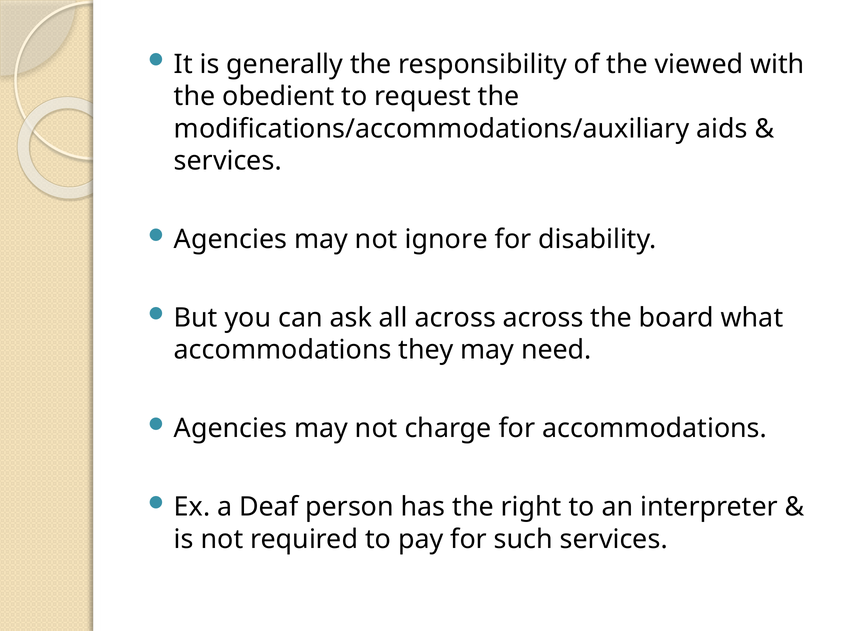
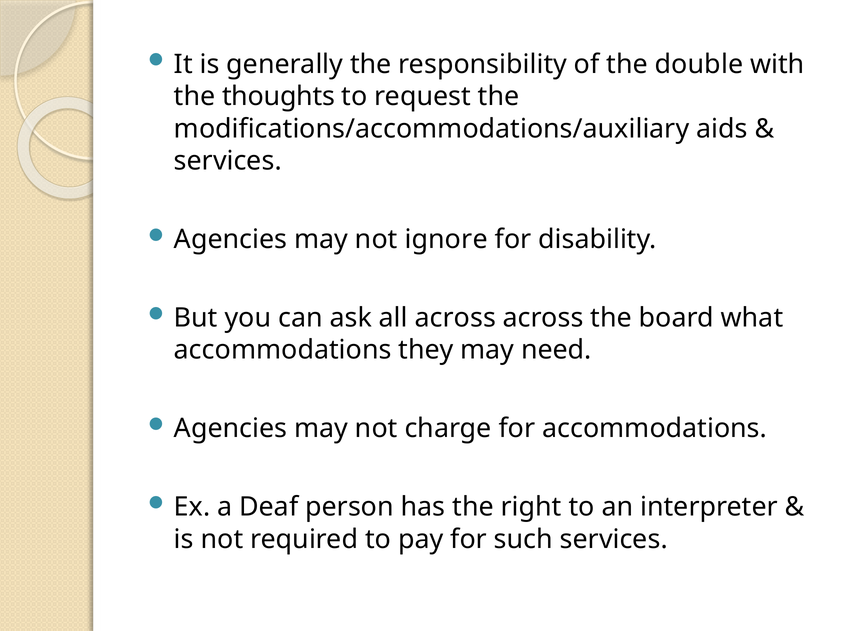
viewed: viewed -> double
obedient: obedient -> thoughts
